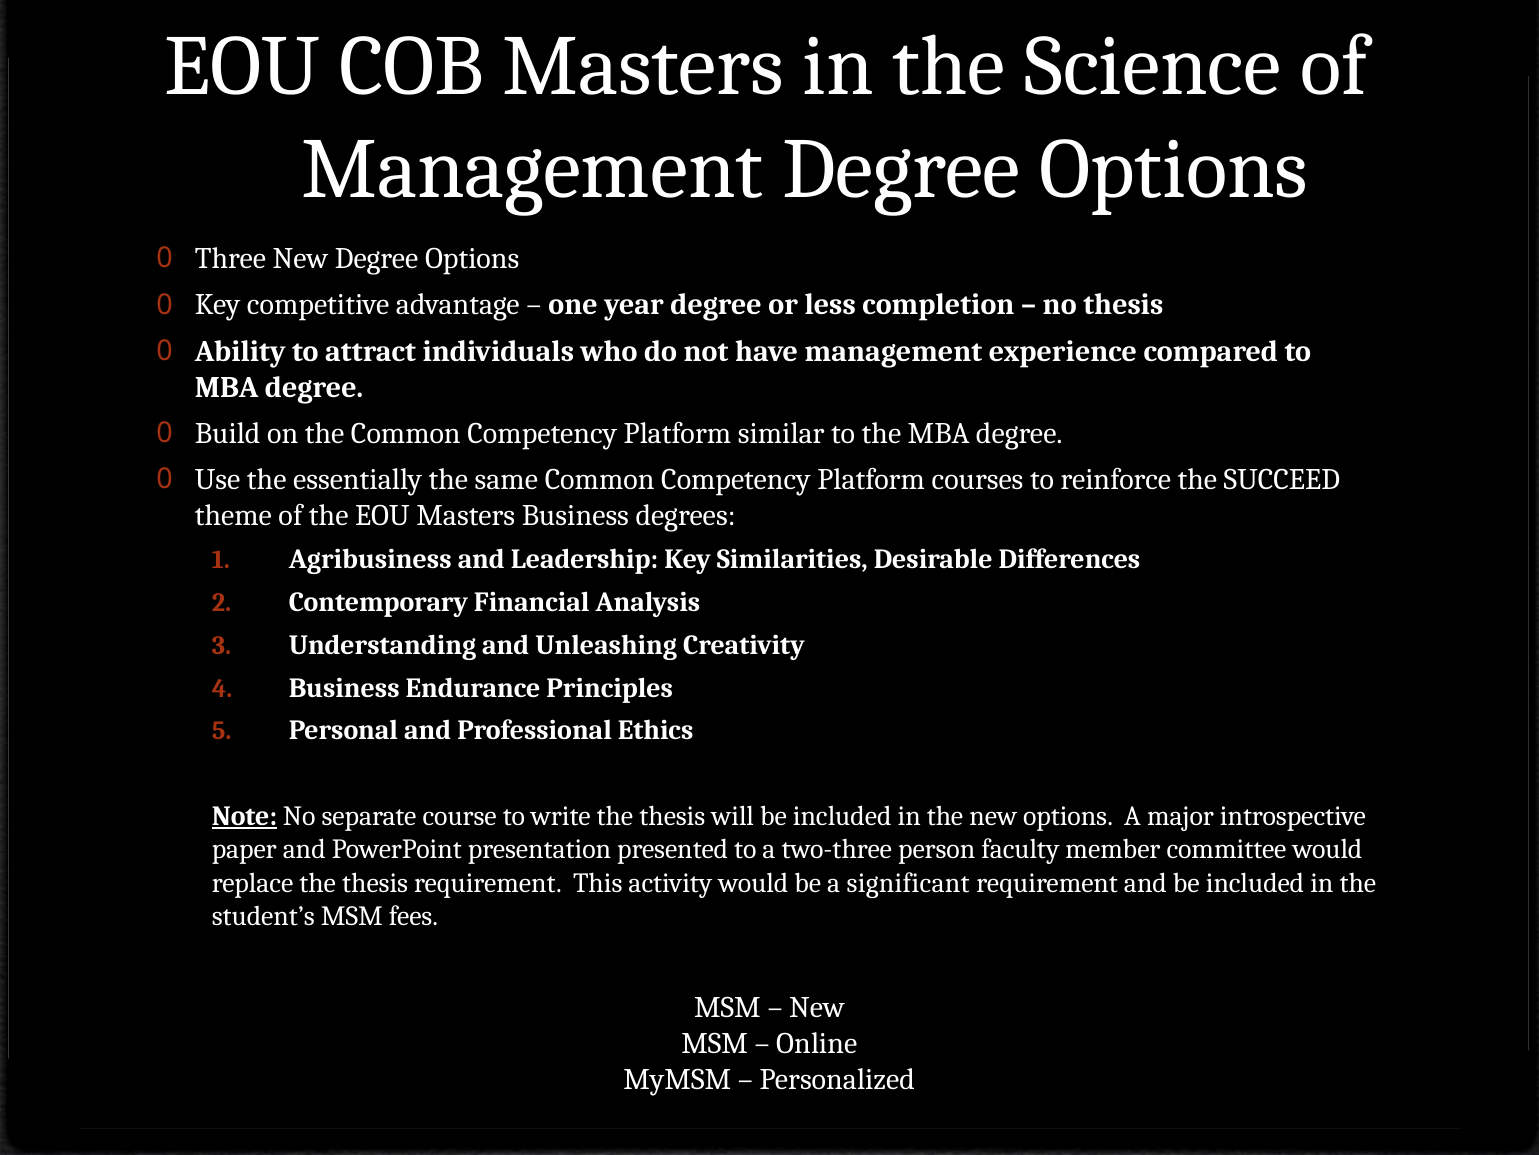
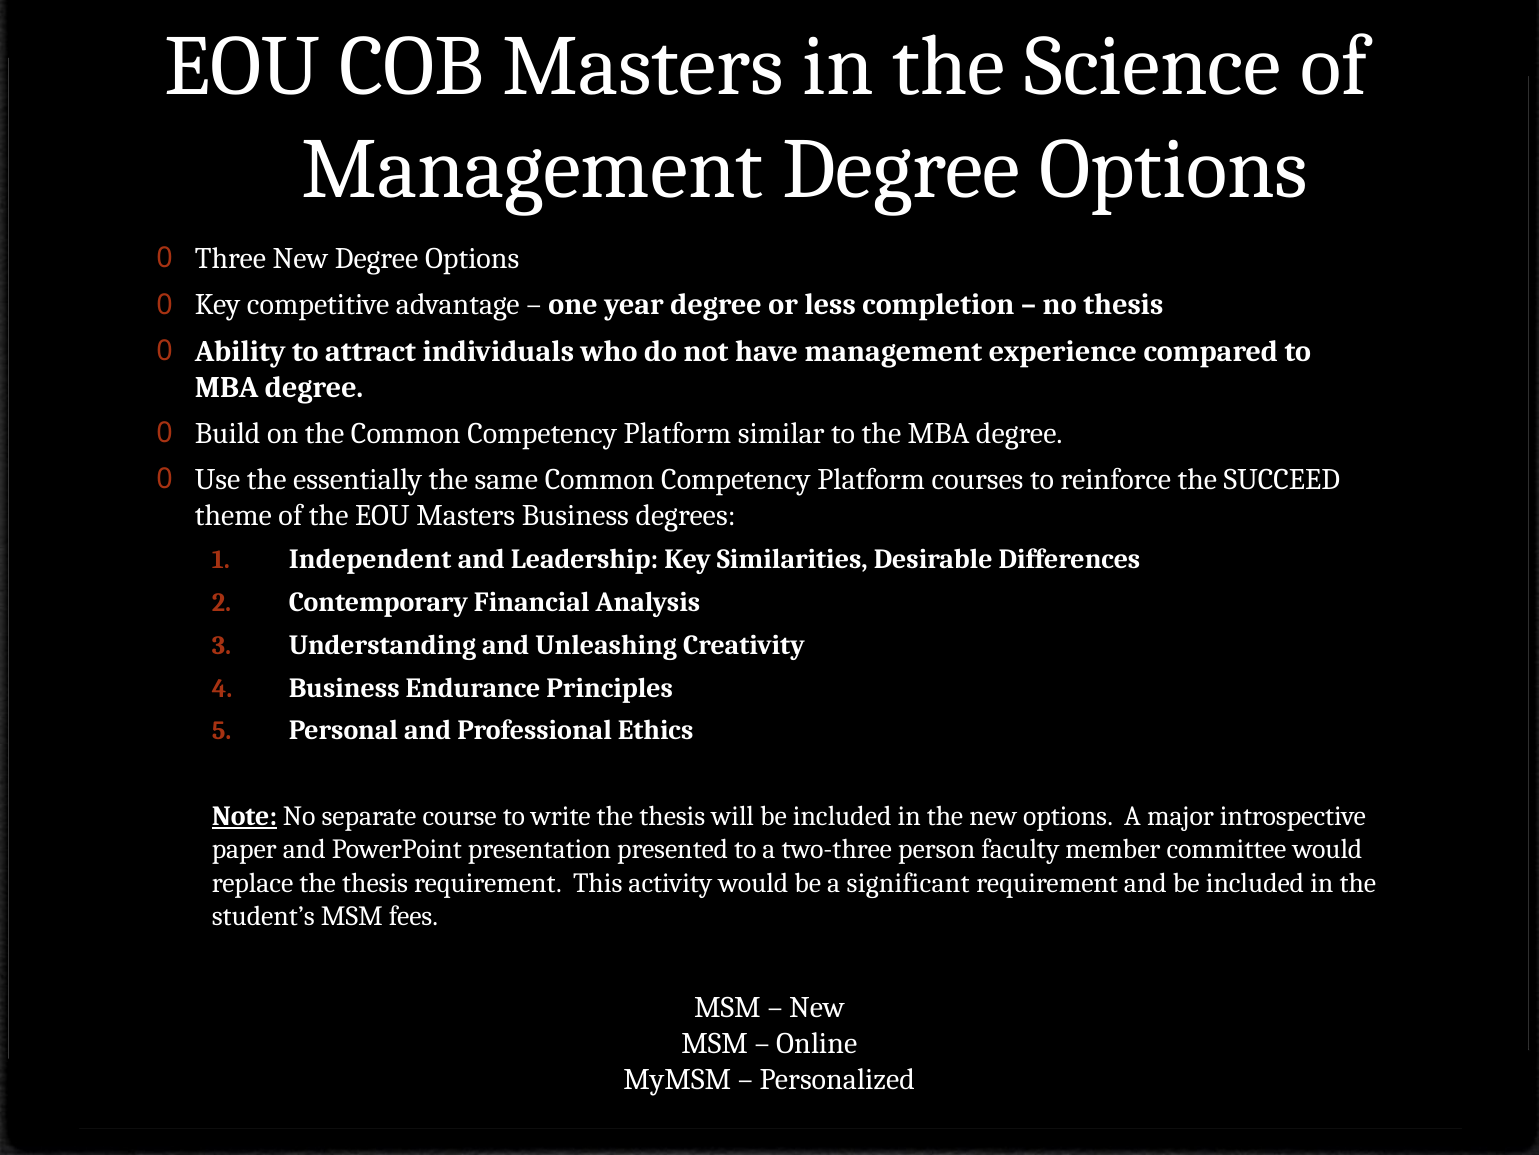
Agribusiness: Agribusiness -> Independent
